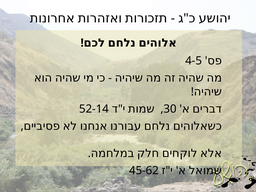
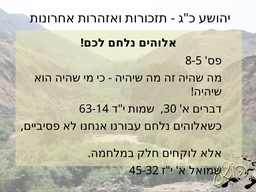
4-5: 4-5 -> 8-5
52-14: 52-14 -> 63-14
45-62: 45-62 -> 45-32
